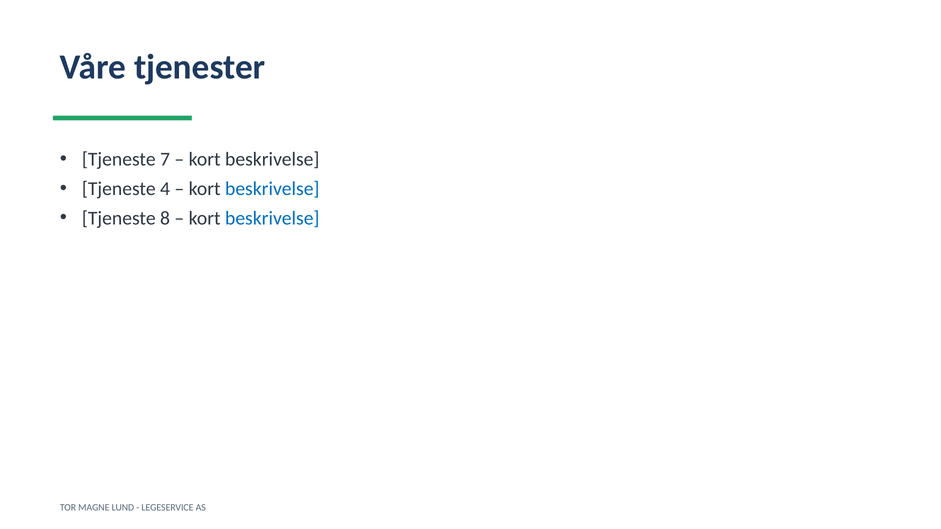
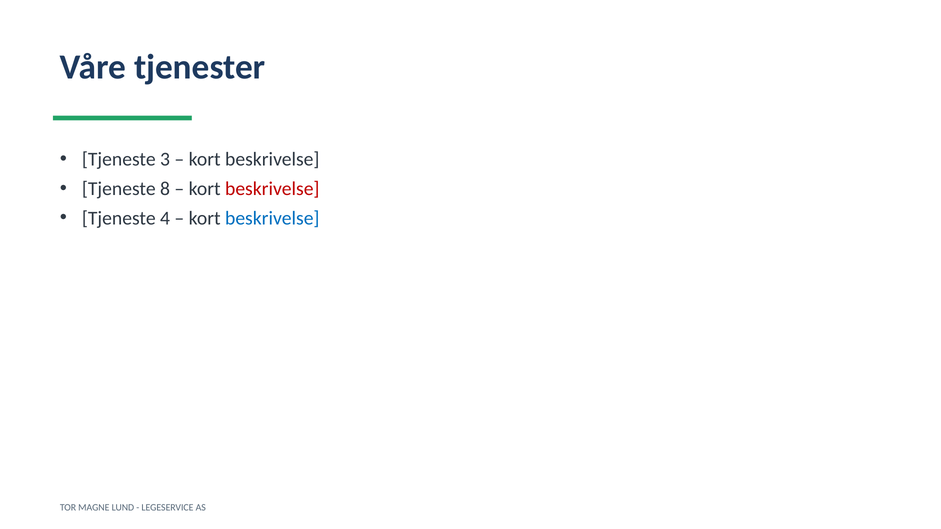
7: 7 -> 3
4: 4 -> 8
beskrivelse at (272, 189) colour: blue -> red
8: 8 -> 4
